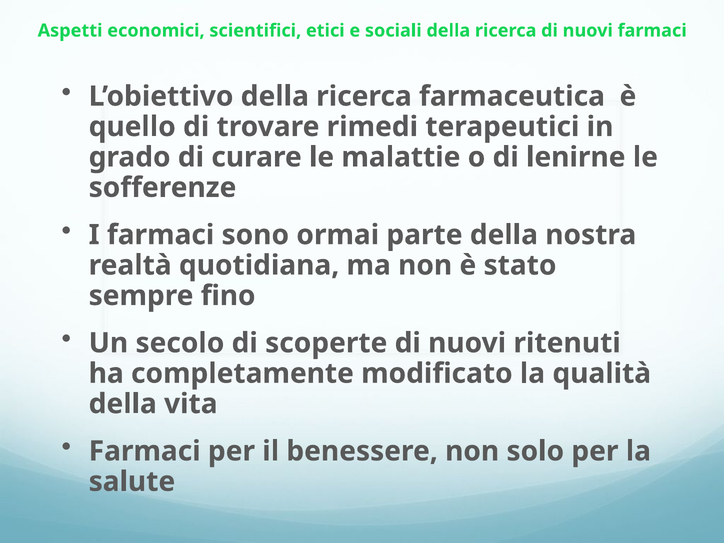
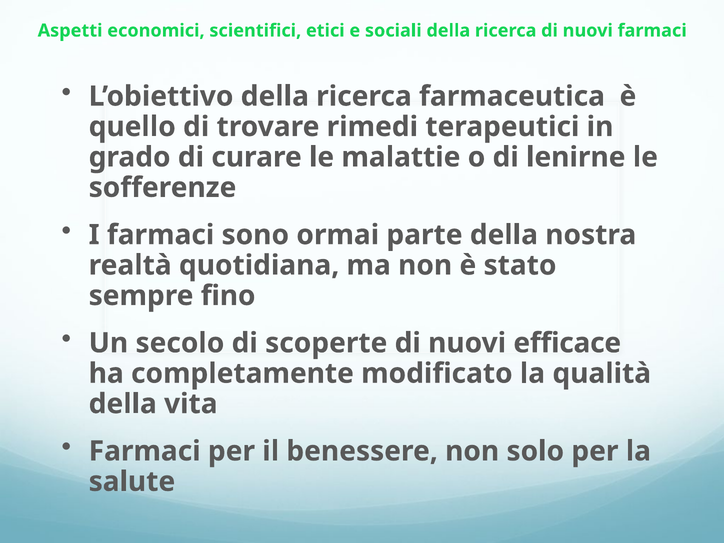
ritenuti: ritenuti -> efficace
